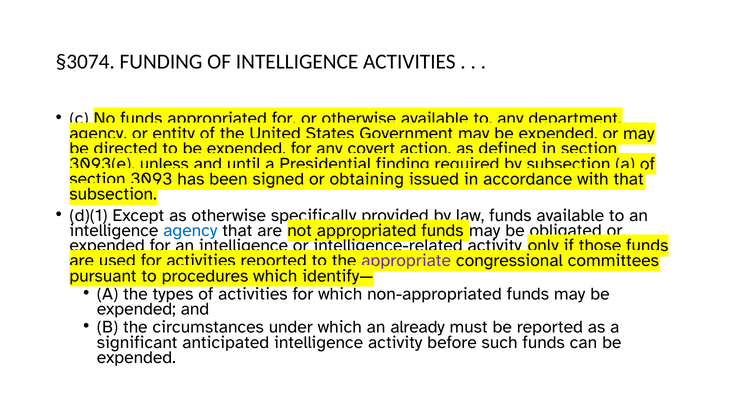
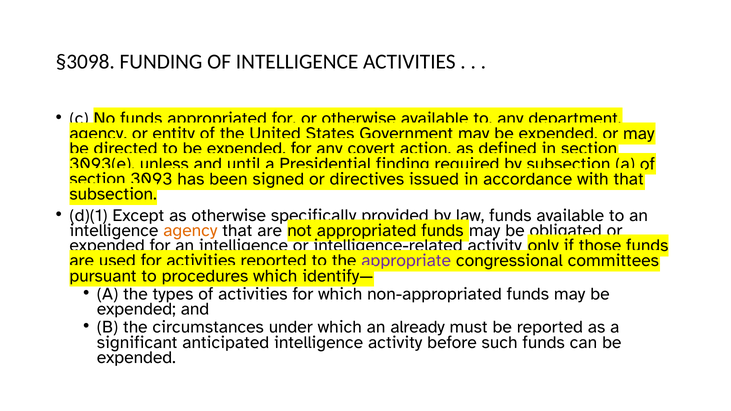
§3074: §3074 -> §3098
obtaining: obtaining -> directives
agency at (190, 231) colour: blue -> orange
